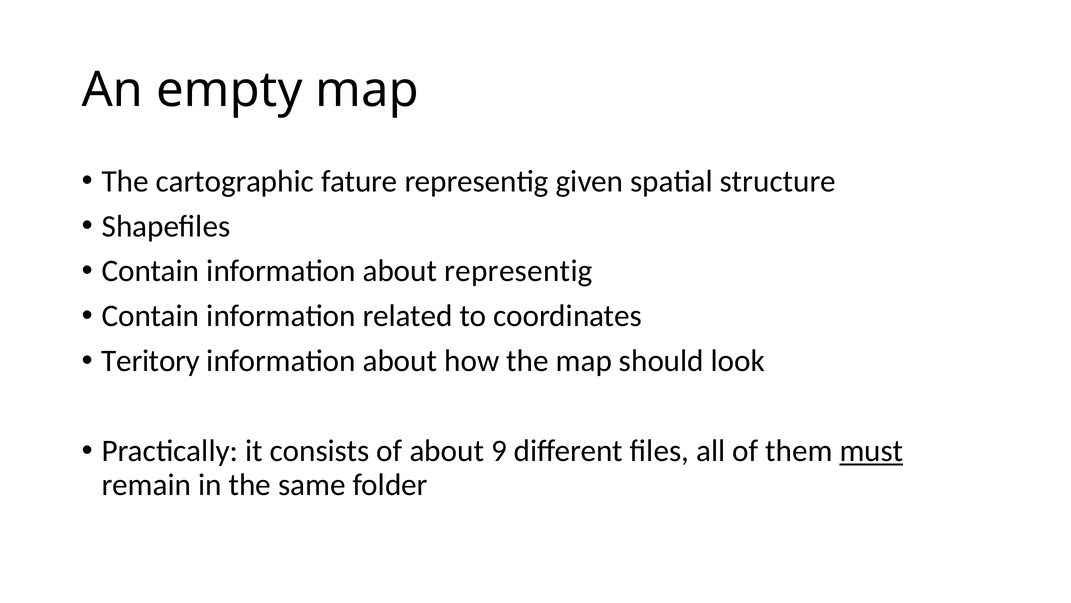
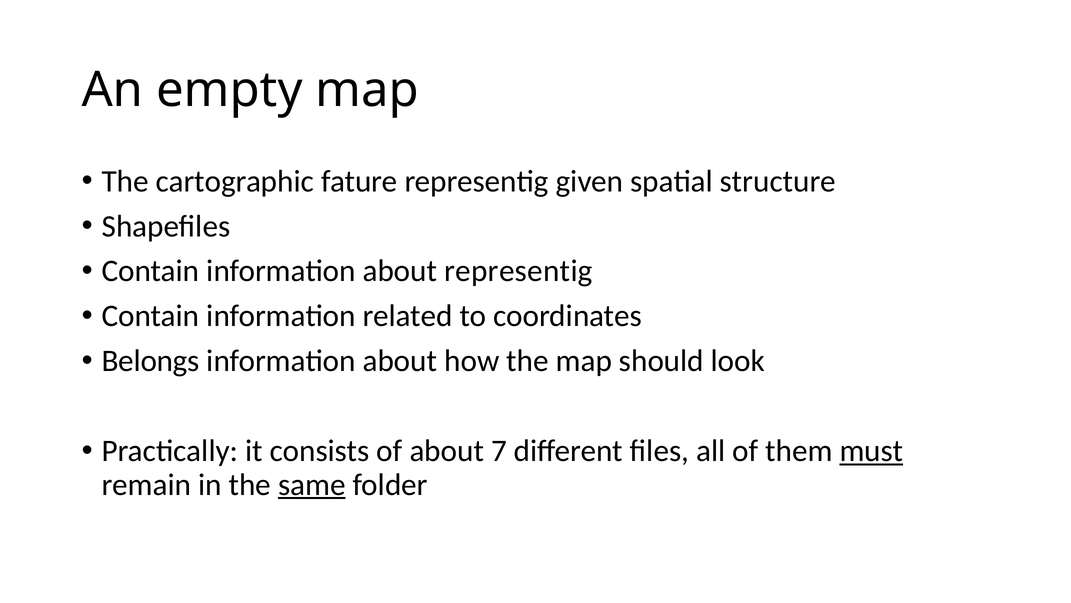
Teritory: Teritory -> Belongs
9: 9 -> 7
same underline: none -> present
